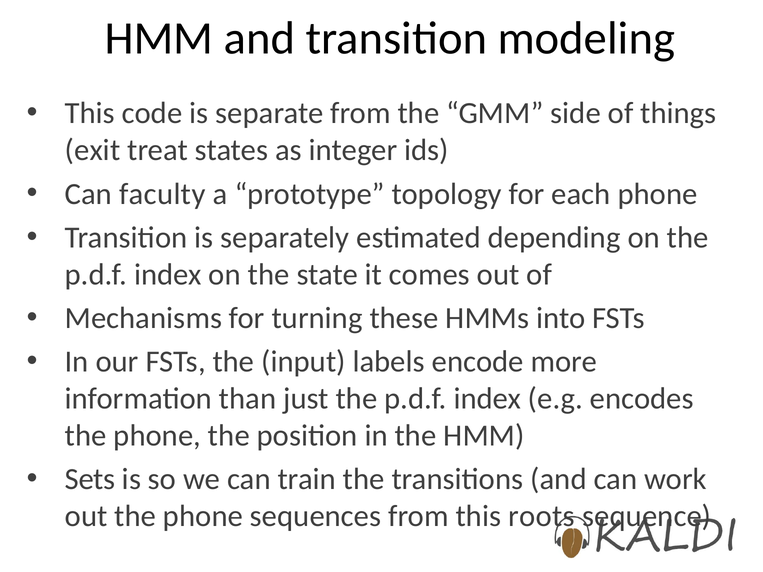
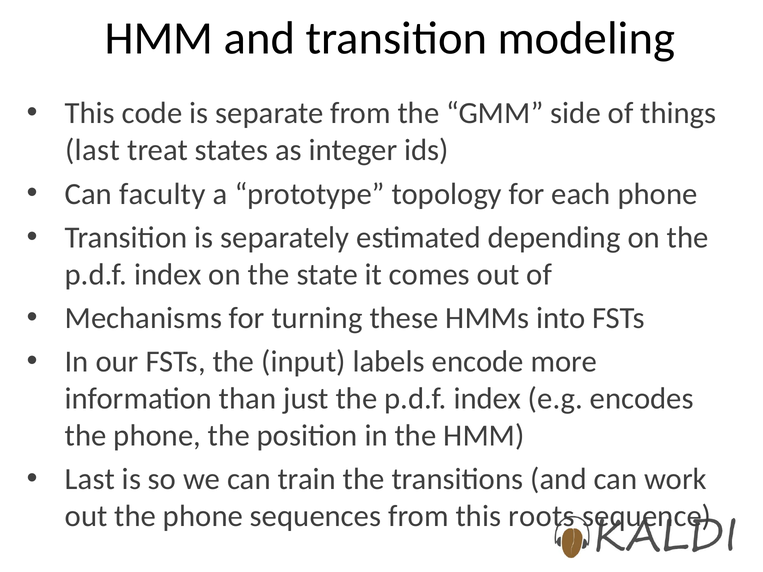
exit at (93, 150): exit -> last
Sets at (90, 479): Sets -> Last
